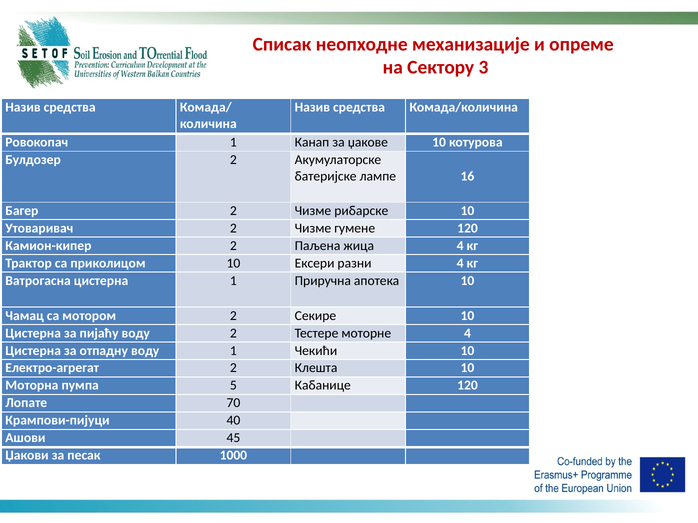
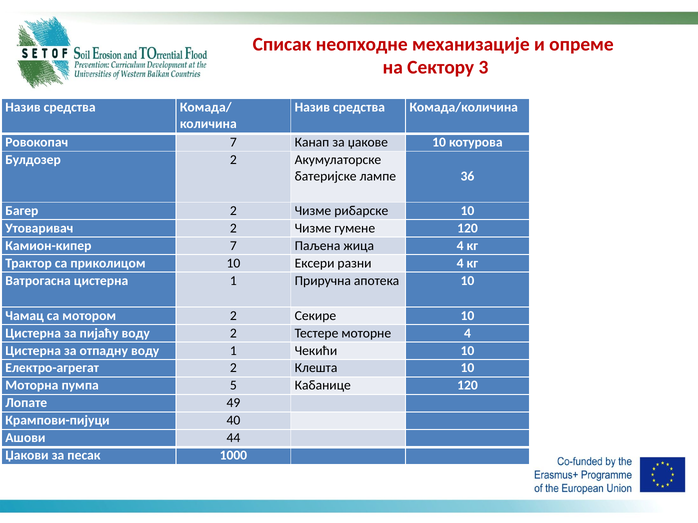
Ровокопач 1: 1 -> 7
16: 16 -> 36
Камион-кипер 2: 2 -> 7
70: 70 -> 49
45: 45 -> 44
